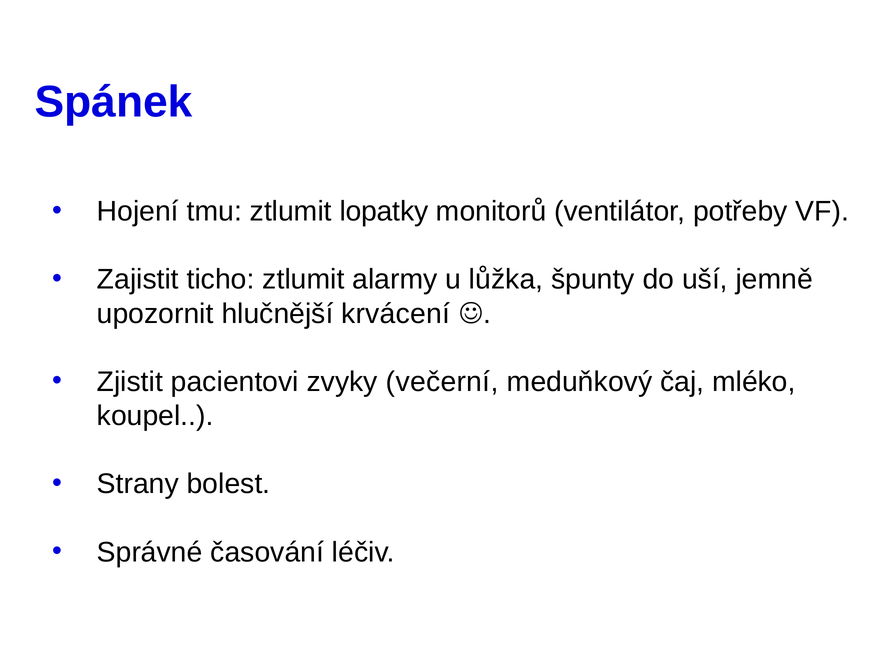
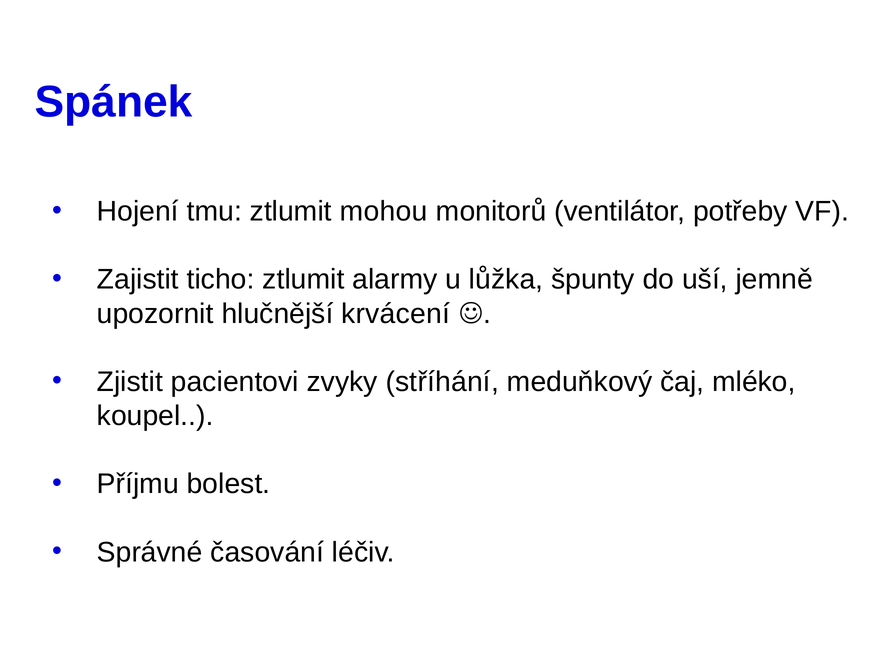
lopatky: lopatky -> mohou
večerní: večerní -> stříhání
Strany: Strany -> Příjmu
